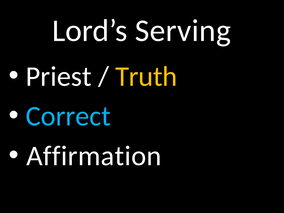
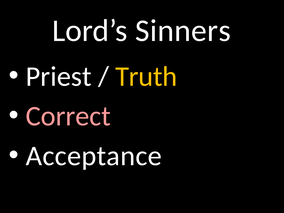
Serving: Serving -> Sinners
Correct colour: light blue -> pink
Affirmation: Affirmation -> Acceptance
